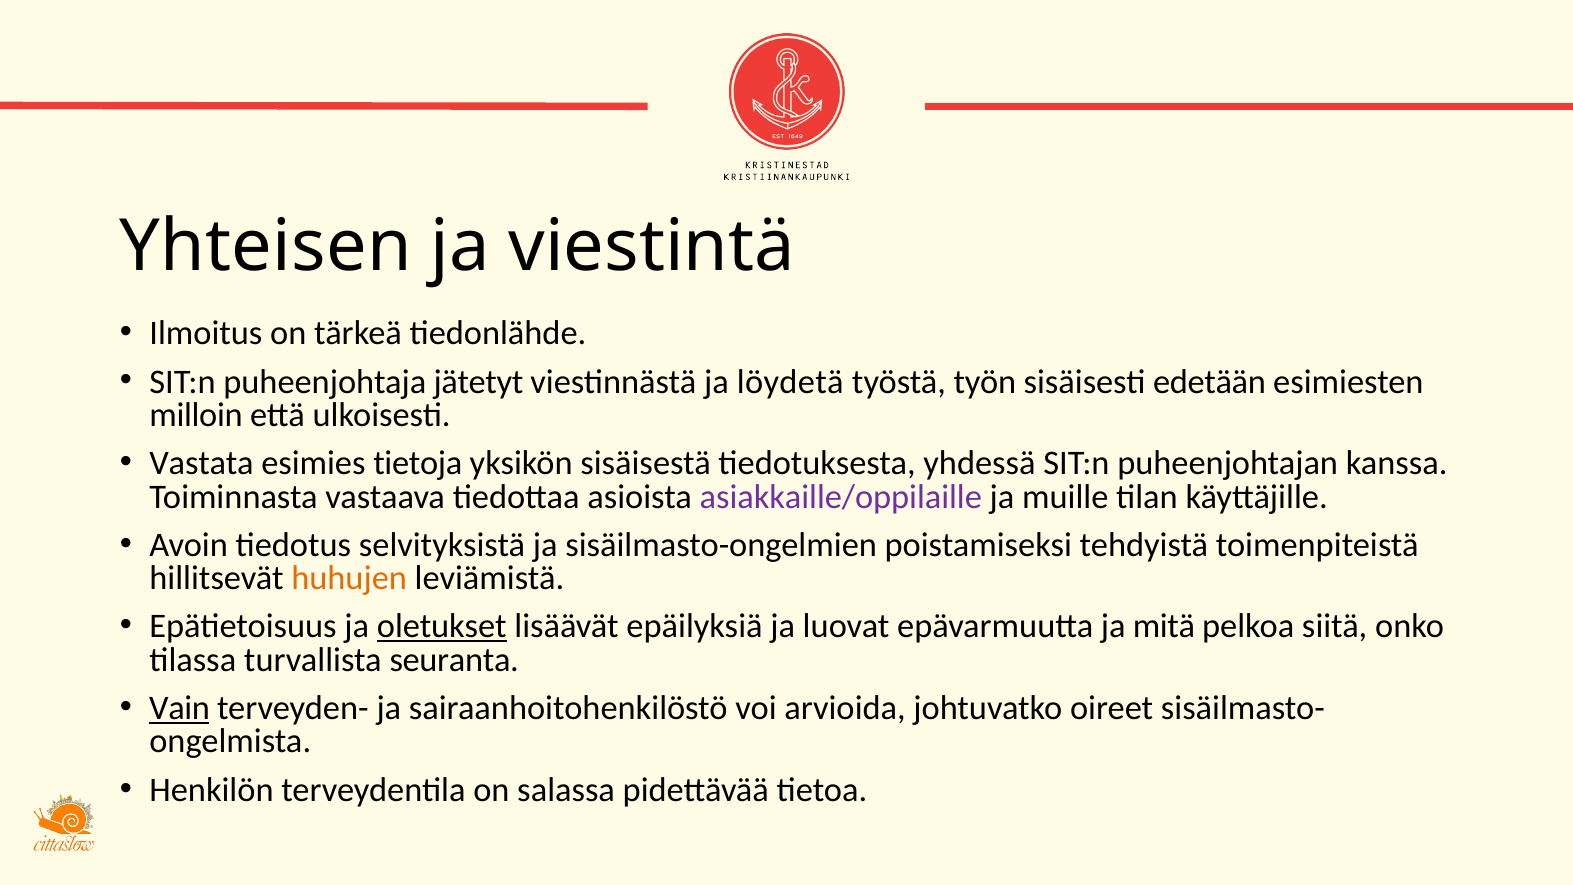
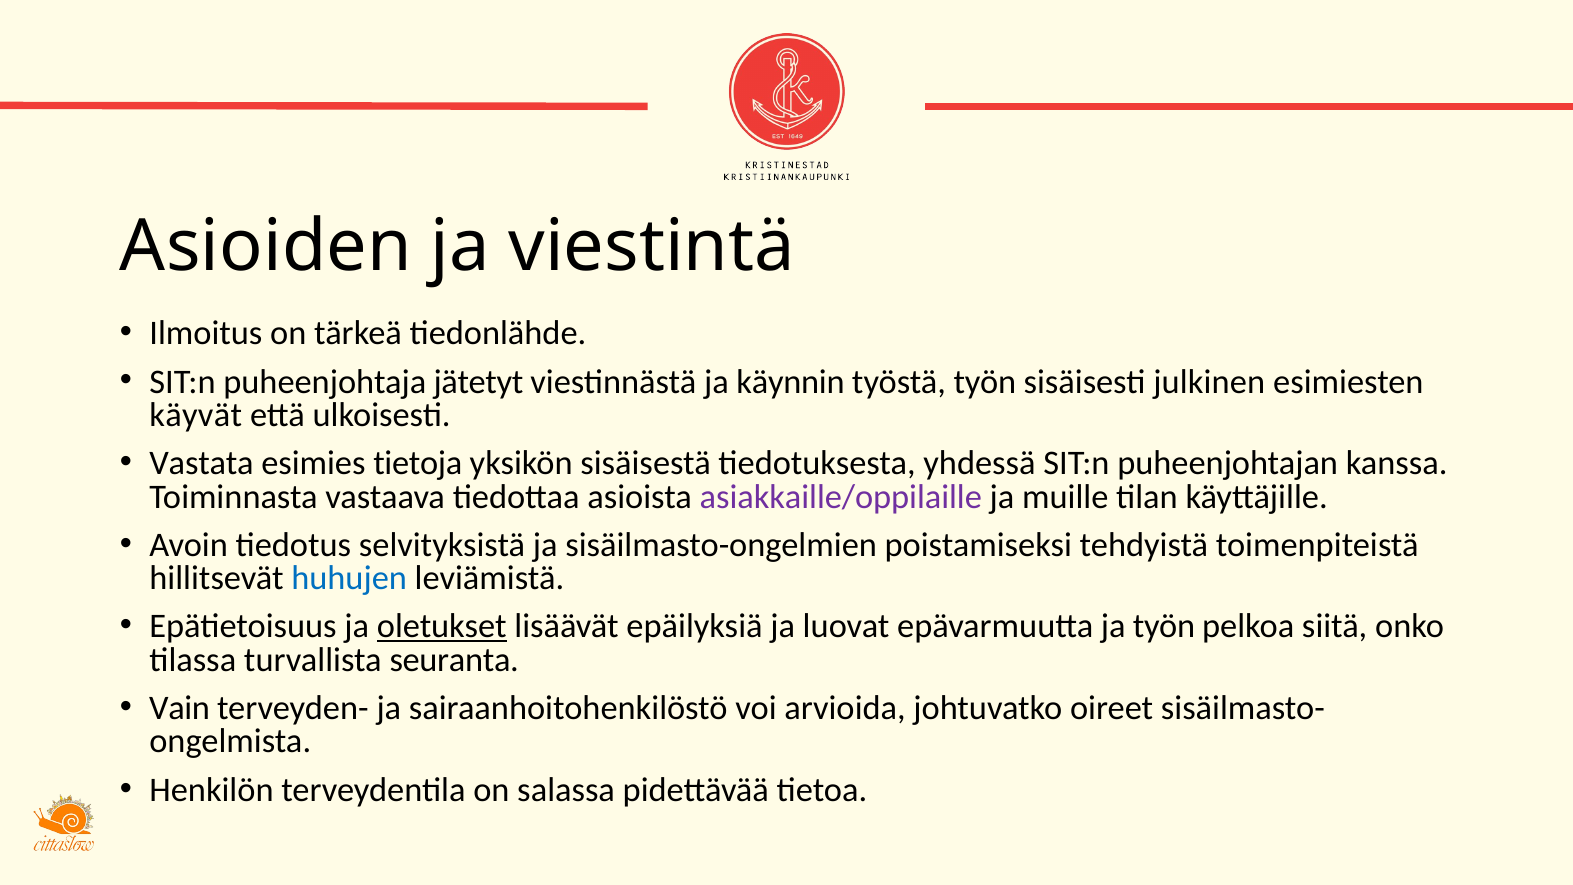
Yhteisen: Yhteisen -> Asioiden
löydetä: löydetä -> käynnin
edetään: edetään -> julkinen
milloin: milloin -> käyvät
huhujen colour: orange -> blue
ja mitä: mitä -> työn
Vain underline: present -> none
